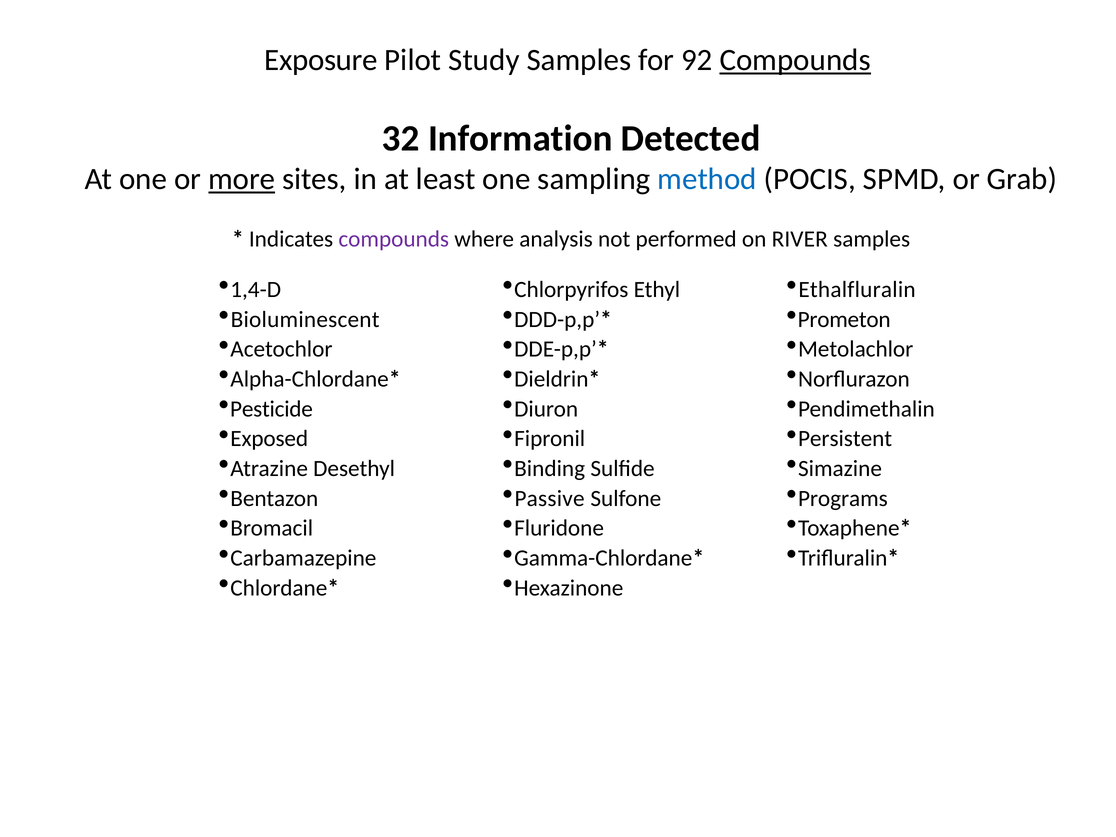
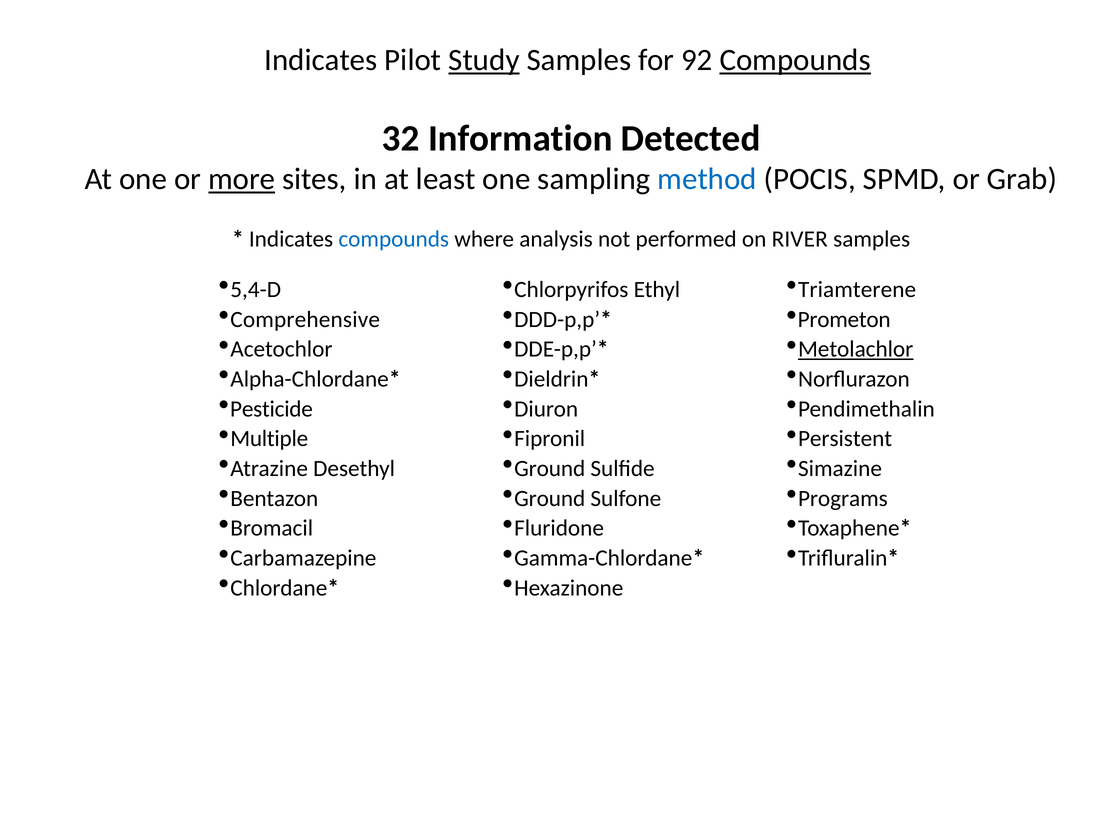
Exposure at (321, 60): Exposure -> Indicates
Study underline: none -> present
compounds at (394, 239) colour: purple -> blue
1,4-D: 1,4-D -> 5,4-D
Ethalfluralin: Ethalfluralin -> Triamterene
Bioluminescent: Bioluminescent -> Comprehensive
Metolachlor underline: none -> present
Exposed: Exposed -> Multiple
Binding at (550, 469): Binding -> Ground
Passive at (550, 498): Passive -> Ground
